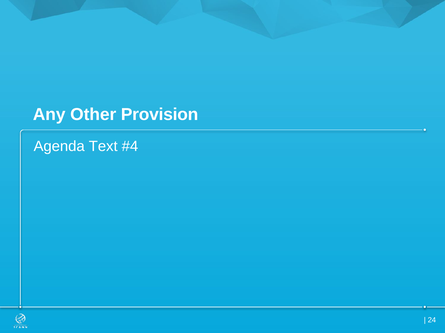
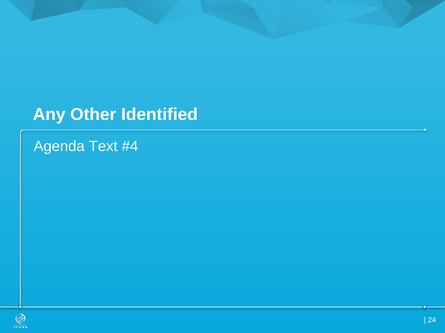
Provision: Provision -> Identified
